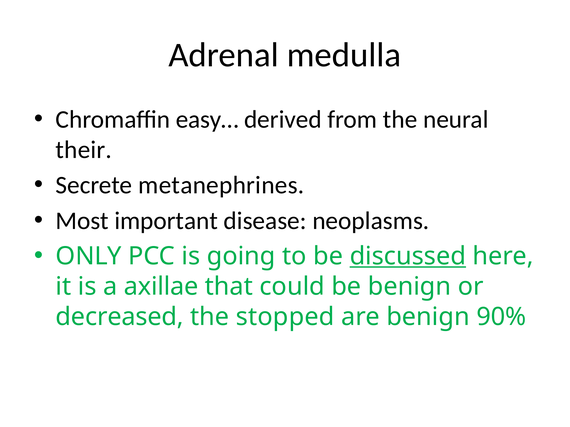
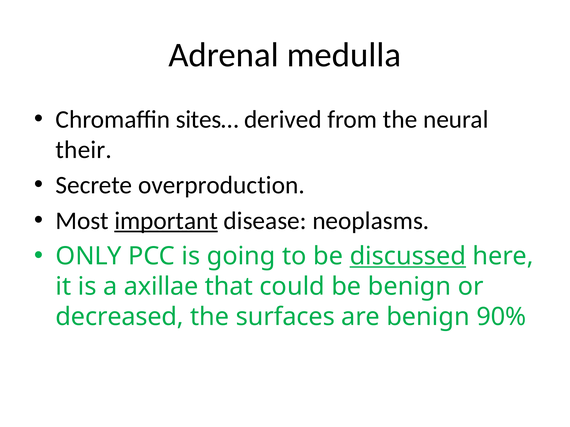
easy…: easy… -> sites…
metanephrines: metanephrines -> overproduction
important underline: none -> present
stopped: stopped -> surfaces
